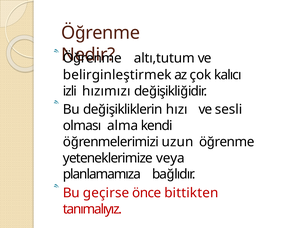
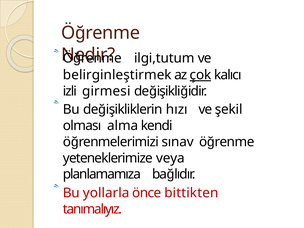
altı,tutum: altı,tutum -> ilgi,tutum
çok underline: none -> present
hızımızı: hızımızı -> girmesi
sesli: sesli -> şekil
uzun: uzun -> sınav
geçirse: geçirse -> yollarla
